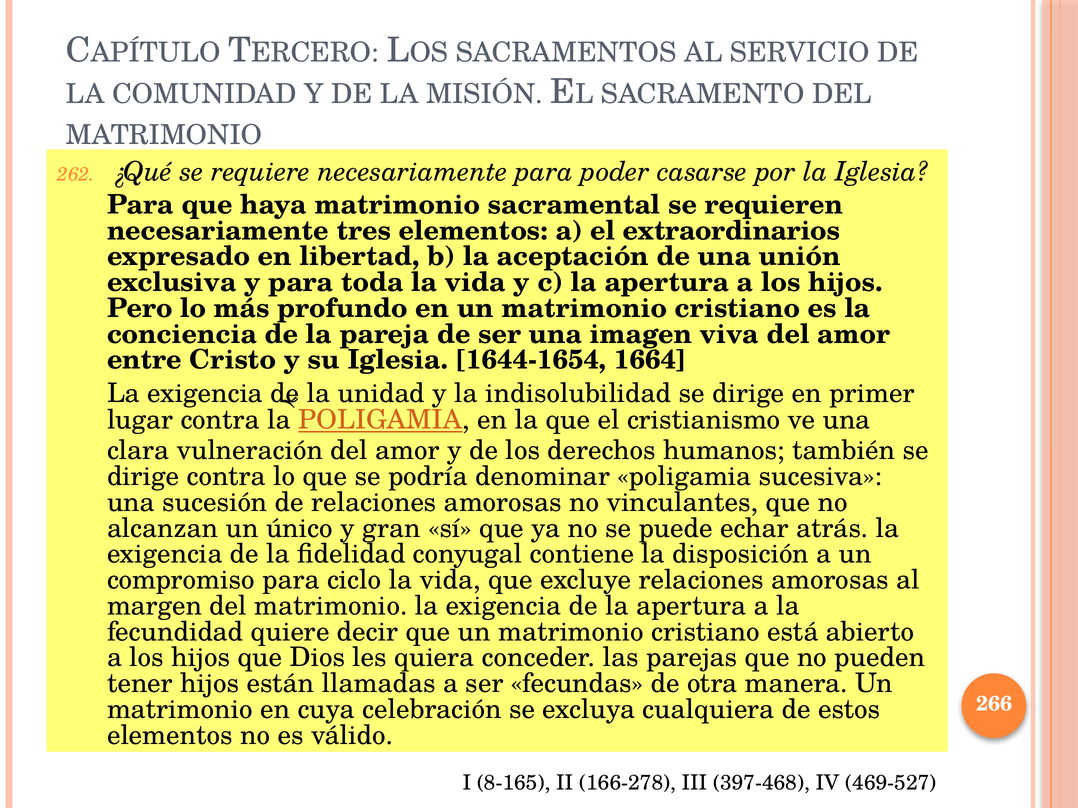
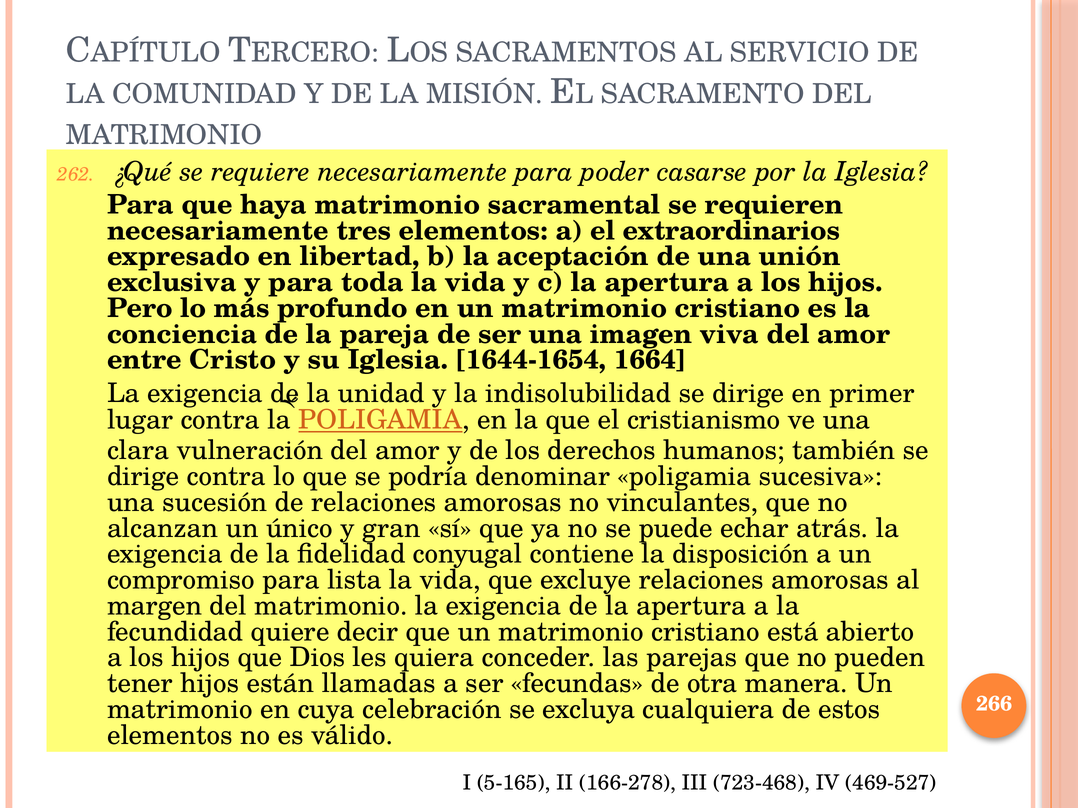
ciclo: ciclo -> lista
8-165: 8-165 -> 5-165
397-468: 397-468 -> 723-468
